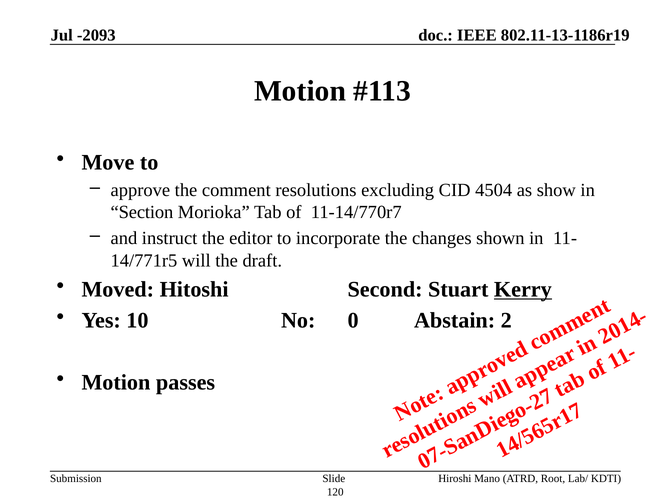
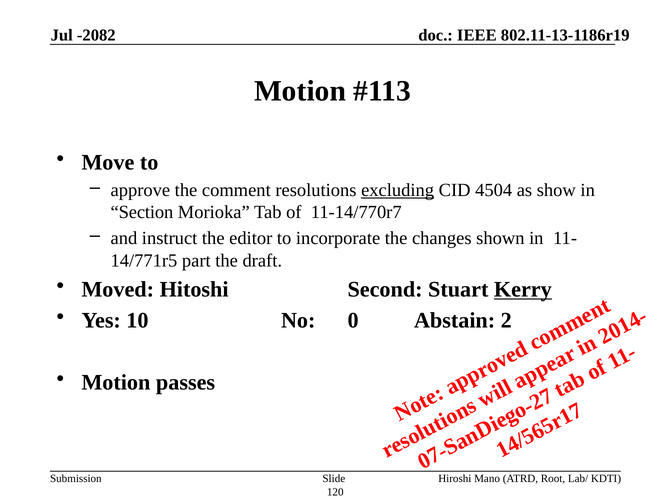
-2093: -2093 -> -2082
excluding underline: none -> present
will: will -> part
